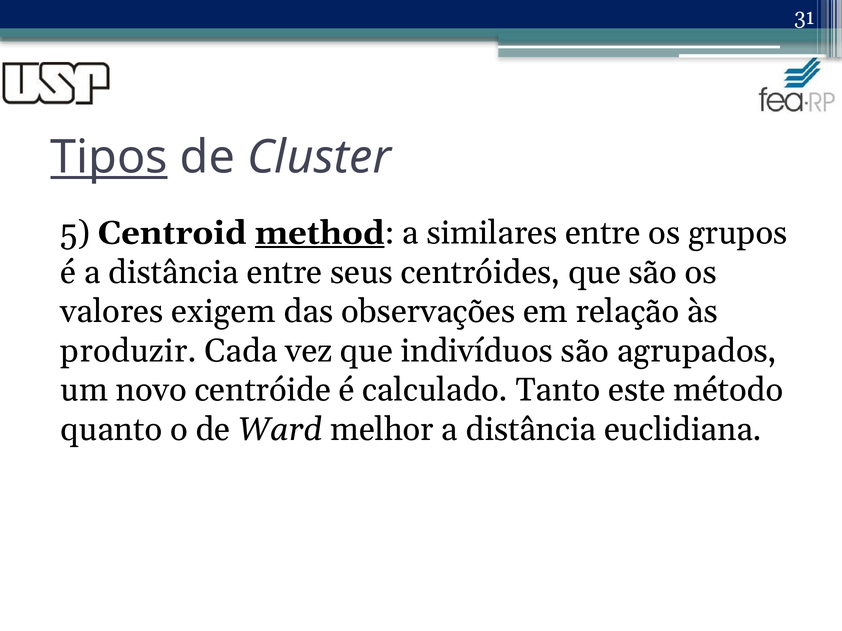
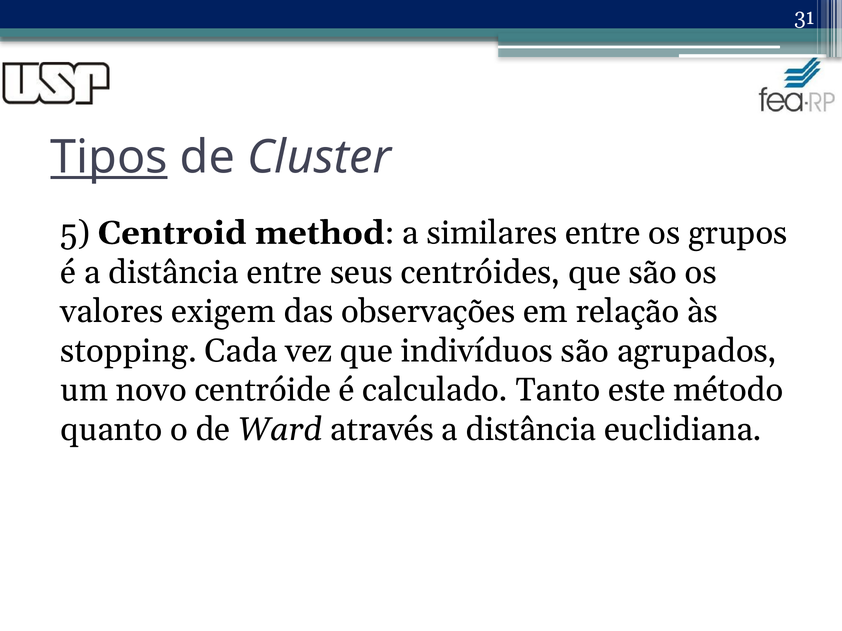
method underline: present -> none
produzir: produzir -> stopping
melhor: melhor -> através
